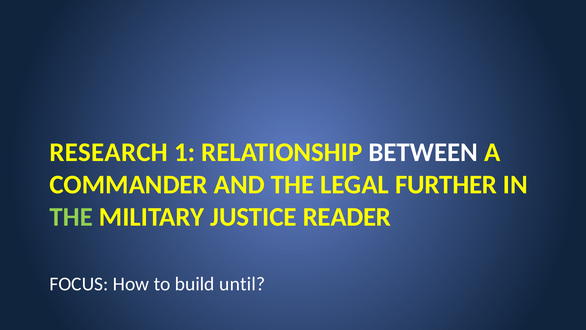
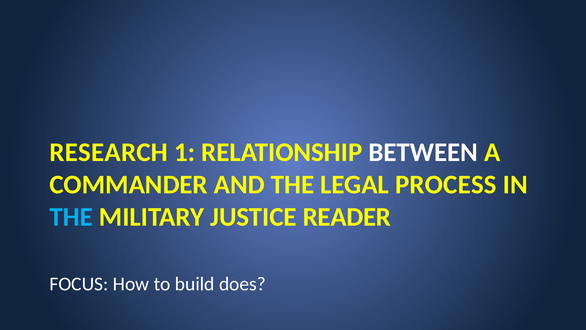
FURTHER: FURTHER -> PROCESS
THE at (71, 217) colour: light green -> light blue
until: until -> does
